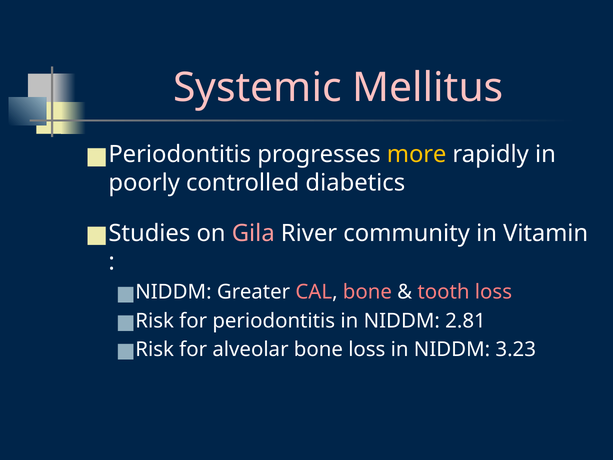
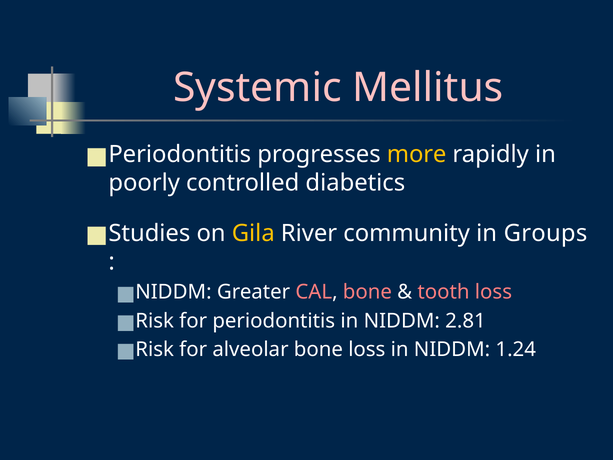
Gila colour: pink -> yellow
Vitamin: Vitamin -> Groups
3.23: 3.23 -> 1.24
